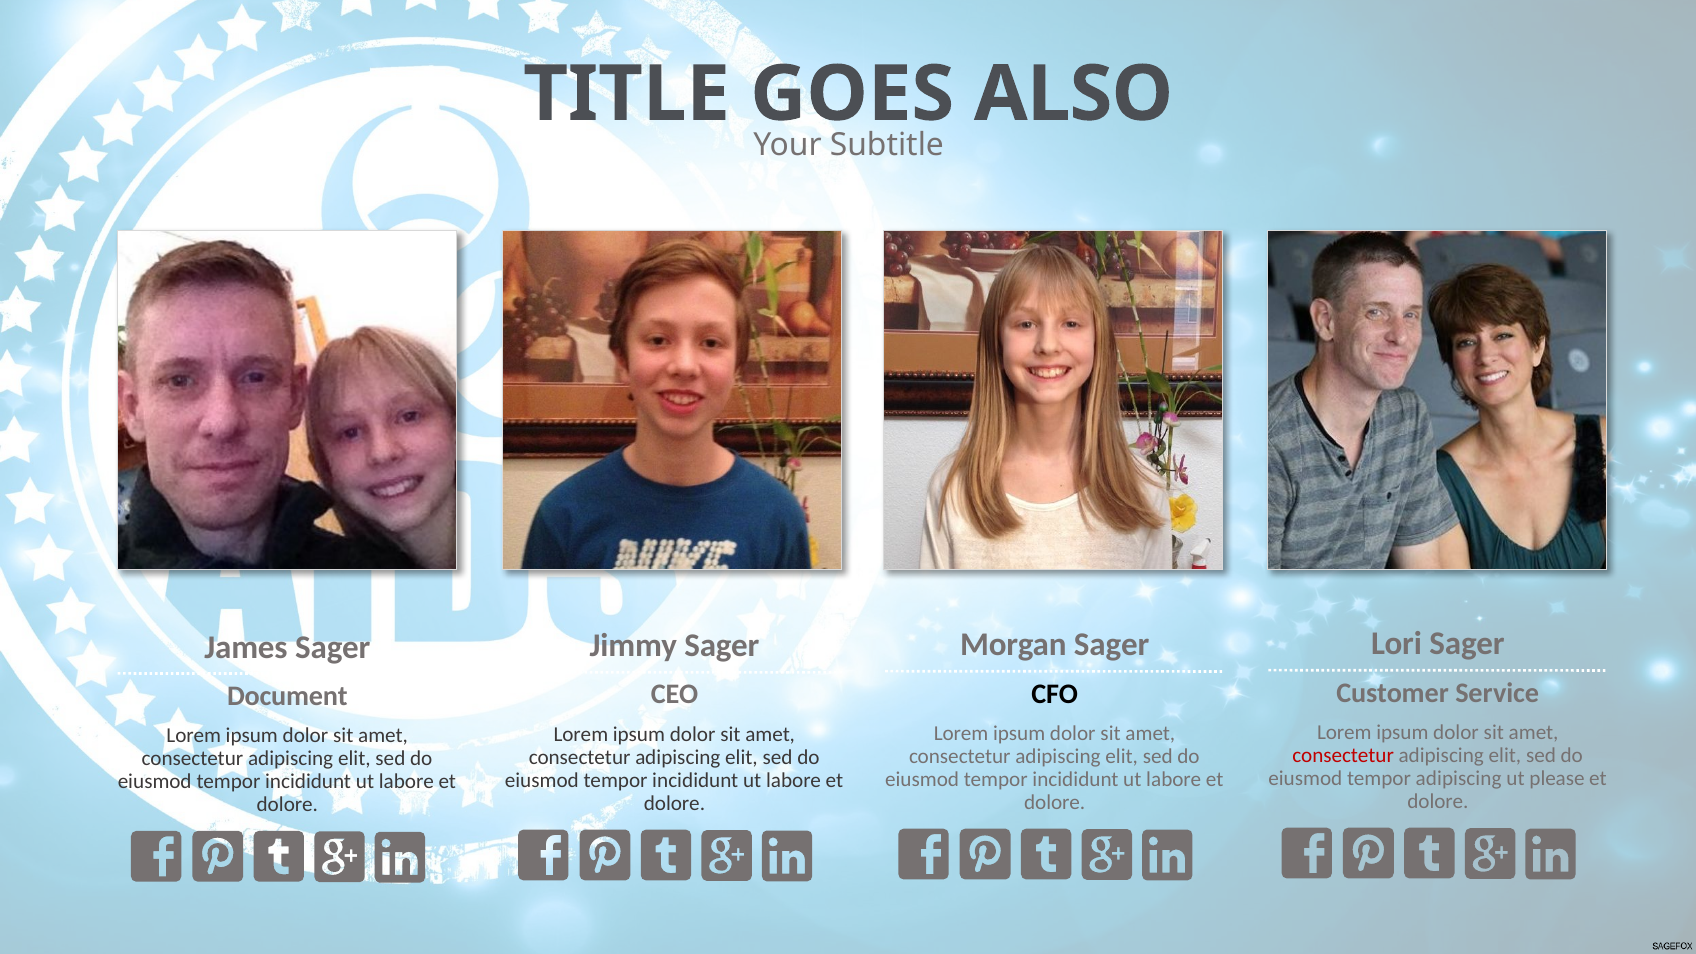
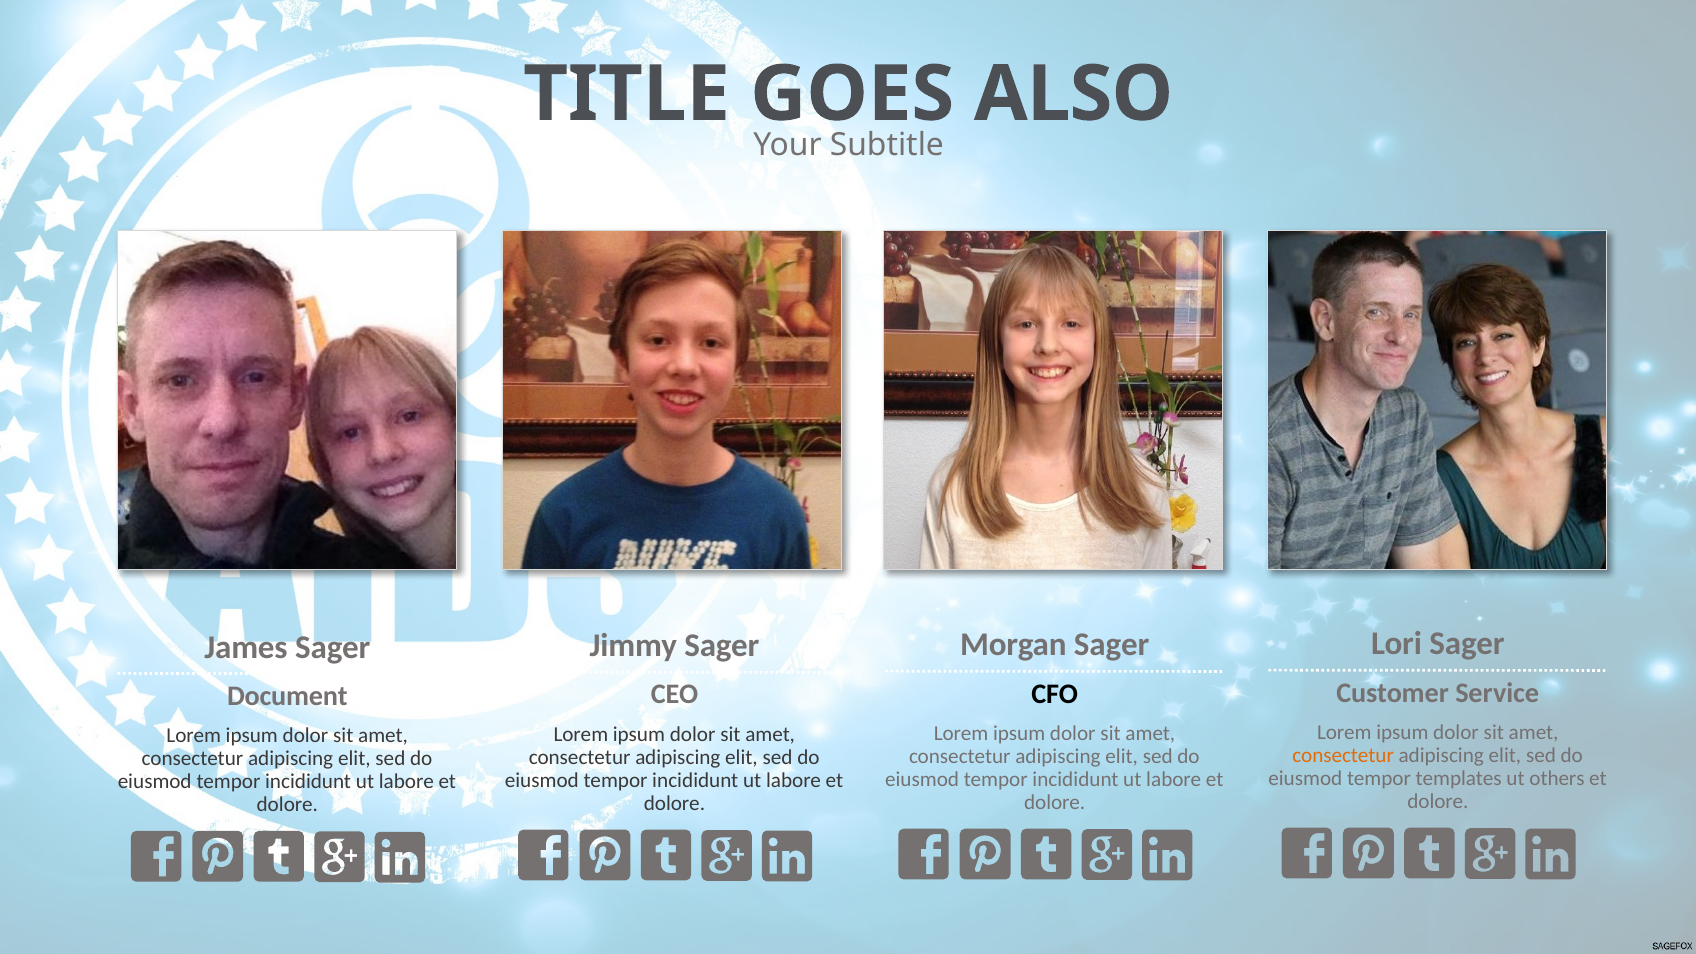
consectetur at (1343, 755) colour: red -> orange
tempor adipiscing: adipiscing -> templates
please: please -> others
